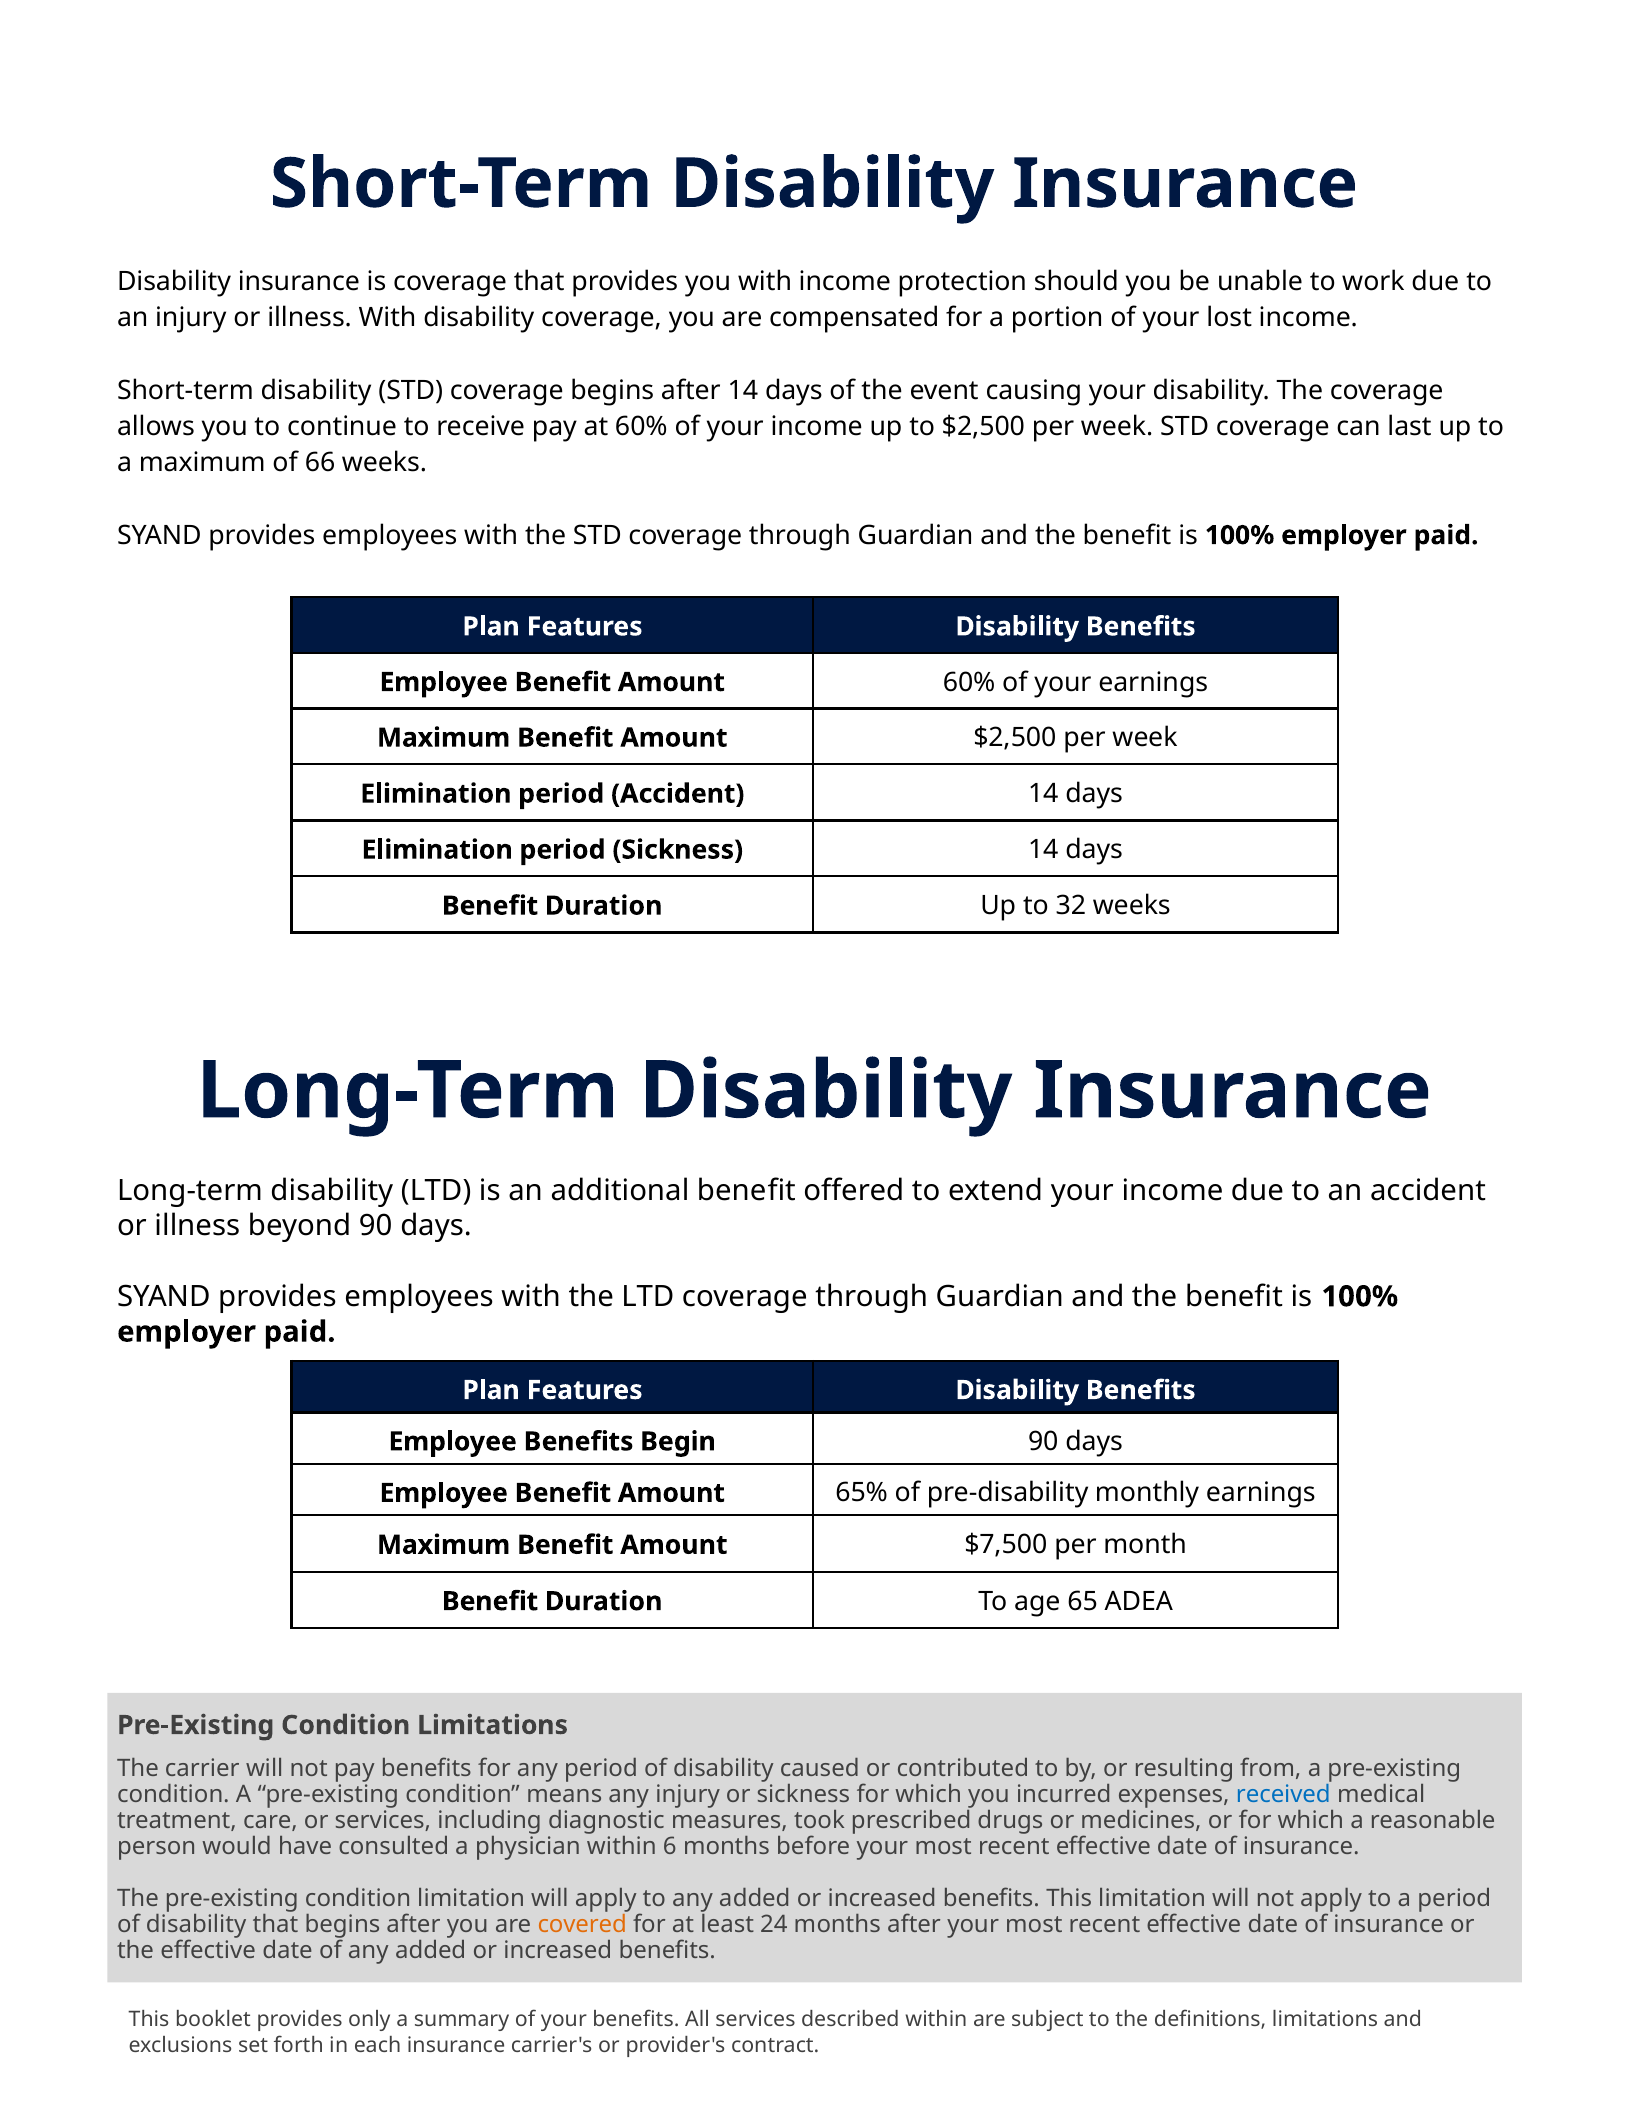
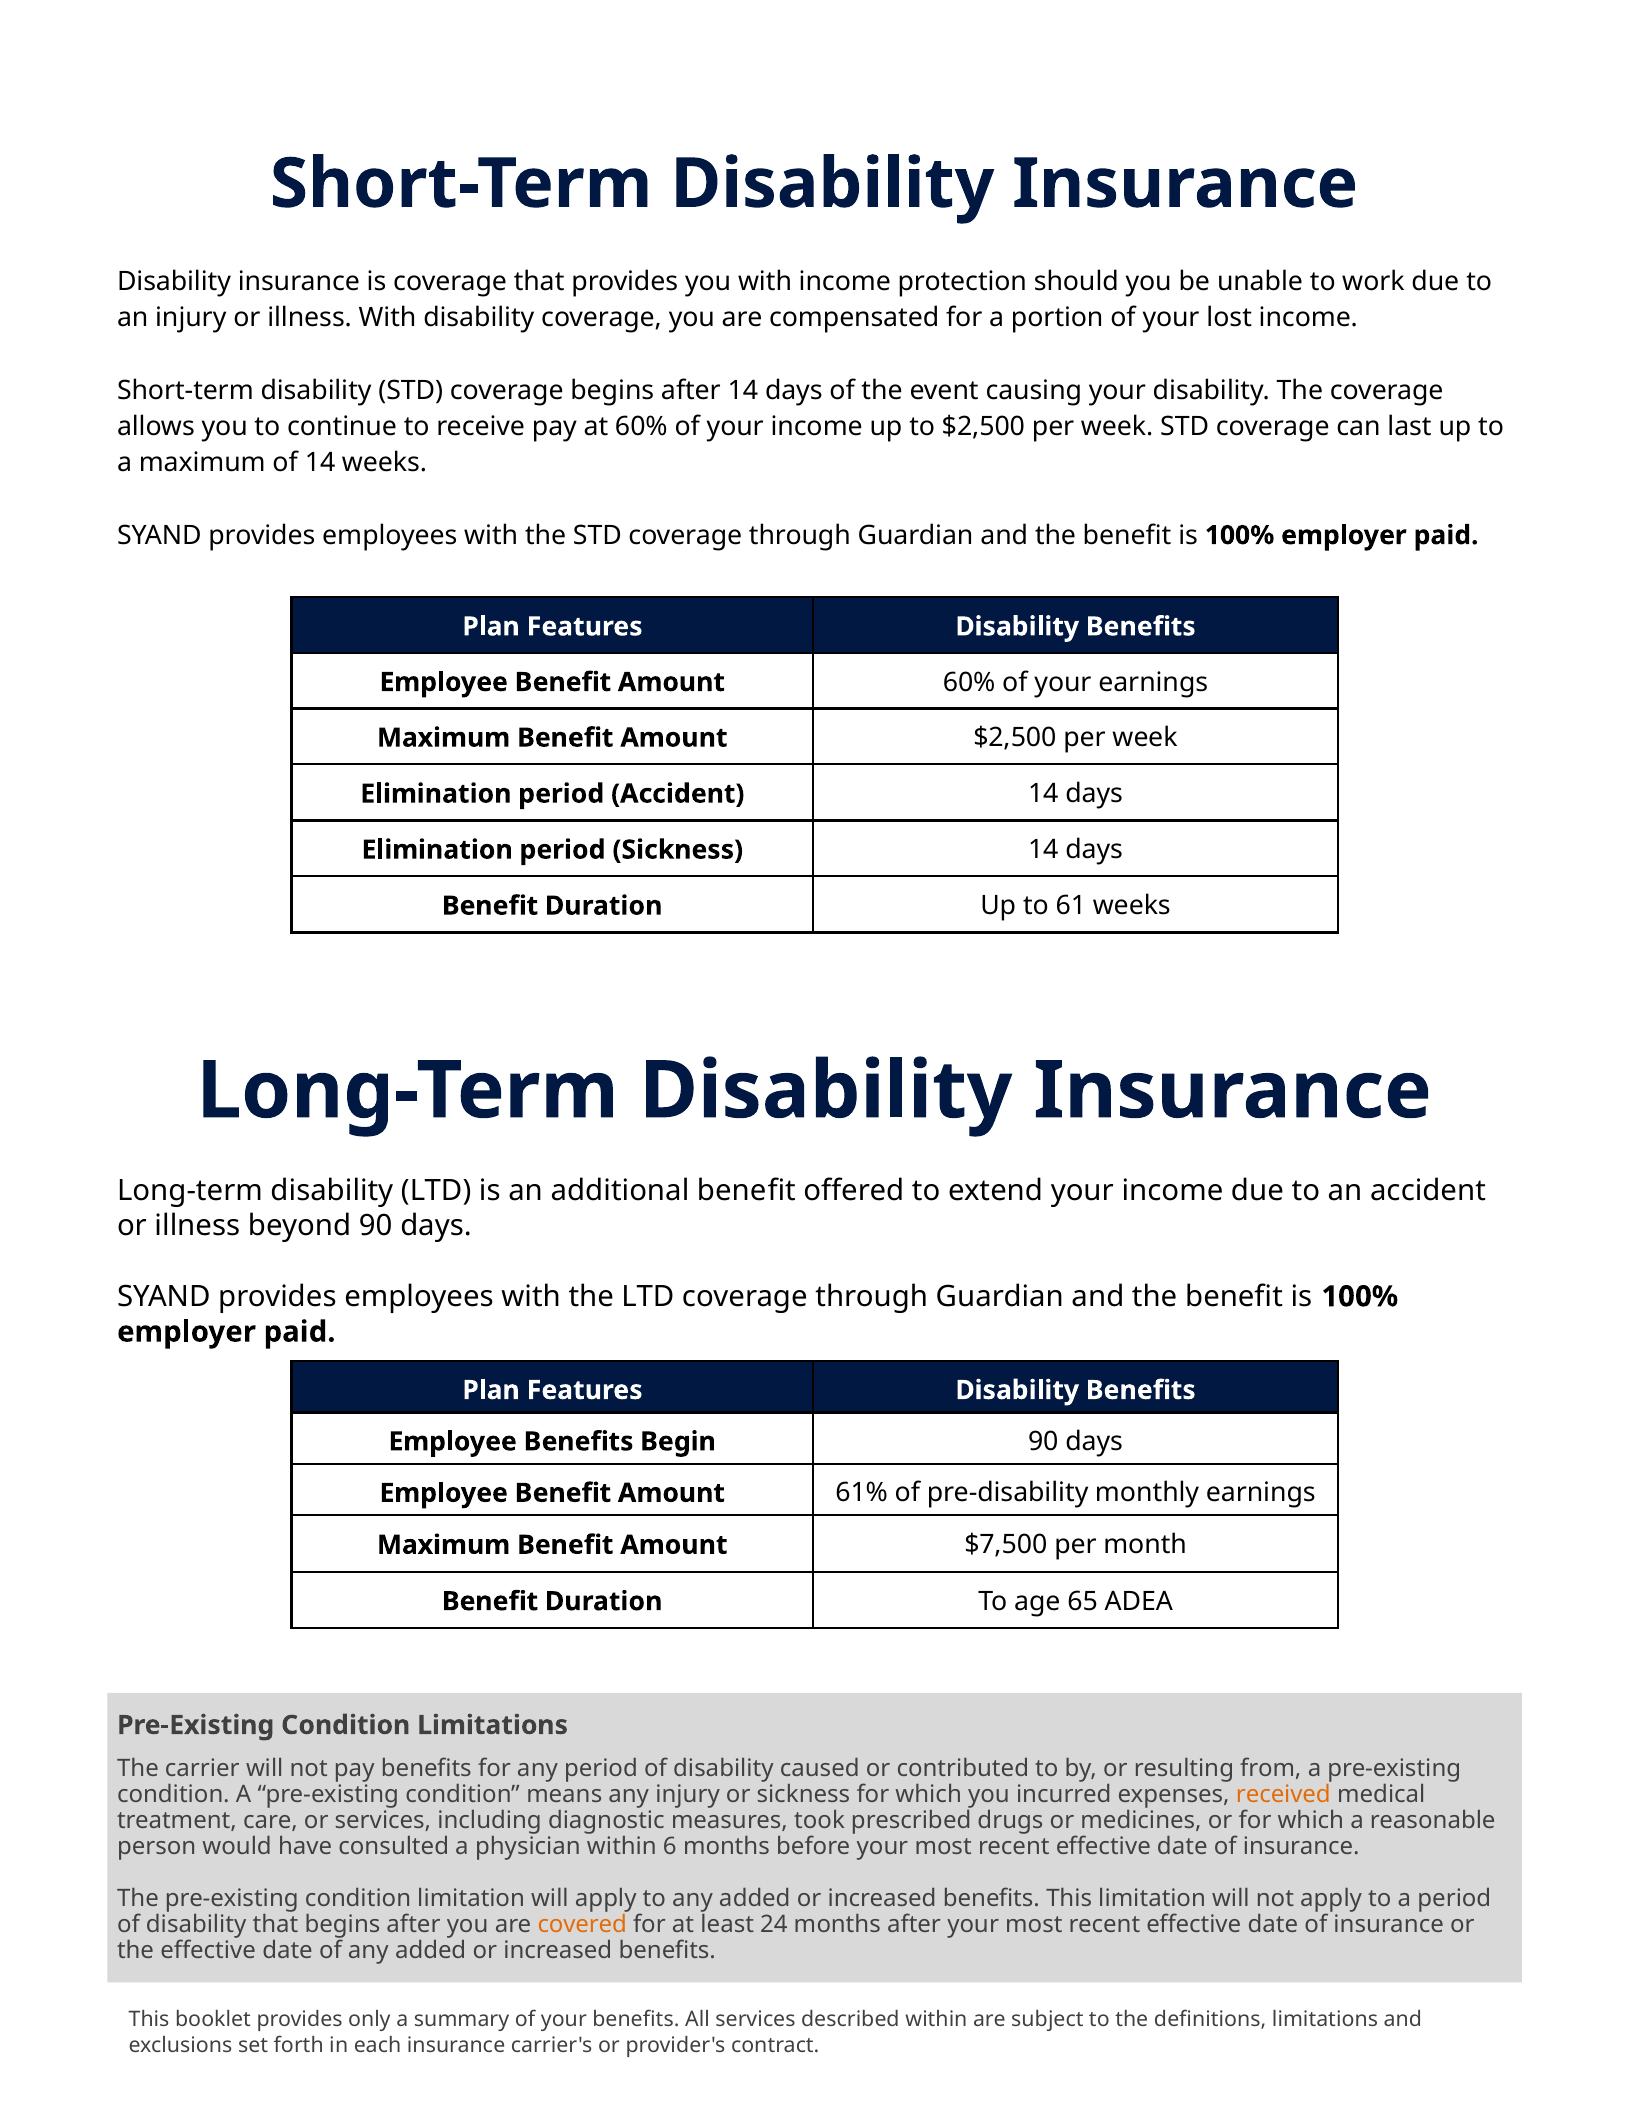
of 66: 66 -> 14
32: 32 -> 61
65%: 65% -> 61%
received colour: blue -> orange
